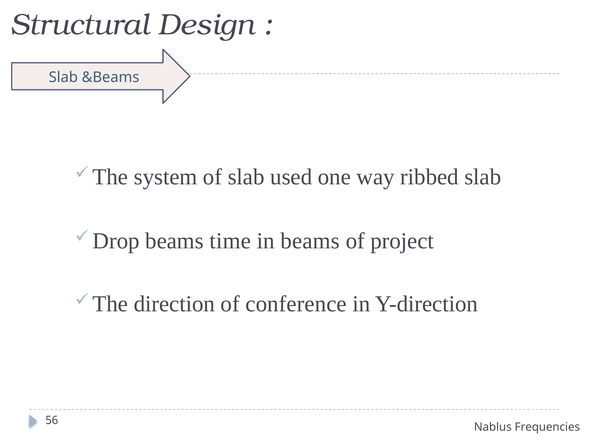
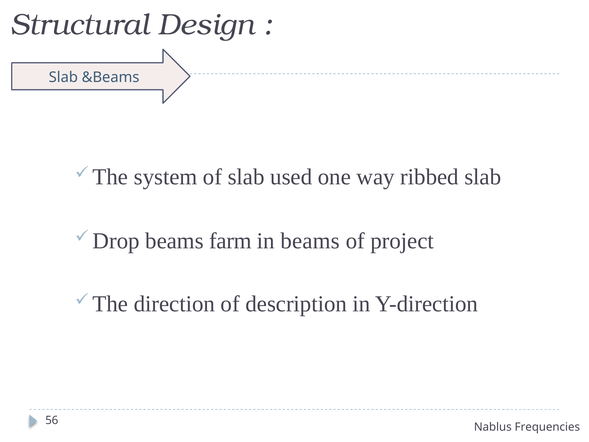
time: time -> farm
conference: conference -> description
